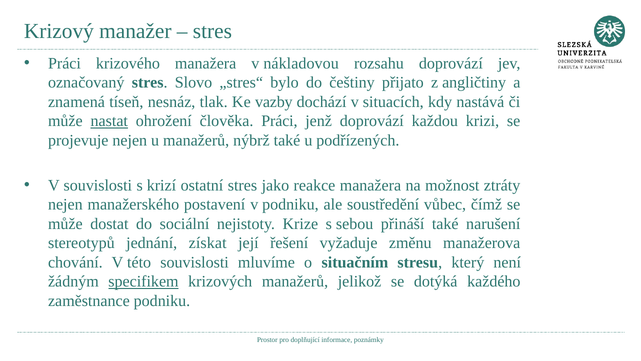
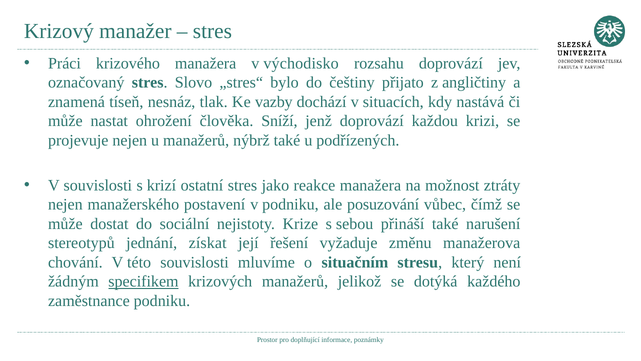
nákladovou: nákladovou -> východisko
nastat underline: present -> none
člověka Práci: Práci -> Sníží
soustředění: soustředění -> posuzování
